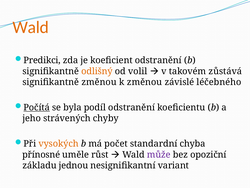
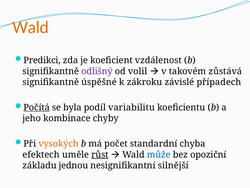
koeficient odstranění: odstranění -> vzdálenost
odlišný colour: orange -> purple
signifikantně změnou: změnou -> úspěšné
k změnou: změnou -> zákroku
léčebného: léčebného -> případech
podíl odstranění: odstranění -> variabilitu
strávených: strávených -> kombinace
přínosné: přínosné -> efektech
růst underline: none -> present
může colour: purple -> blue
variant: variant -> silnější
